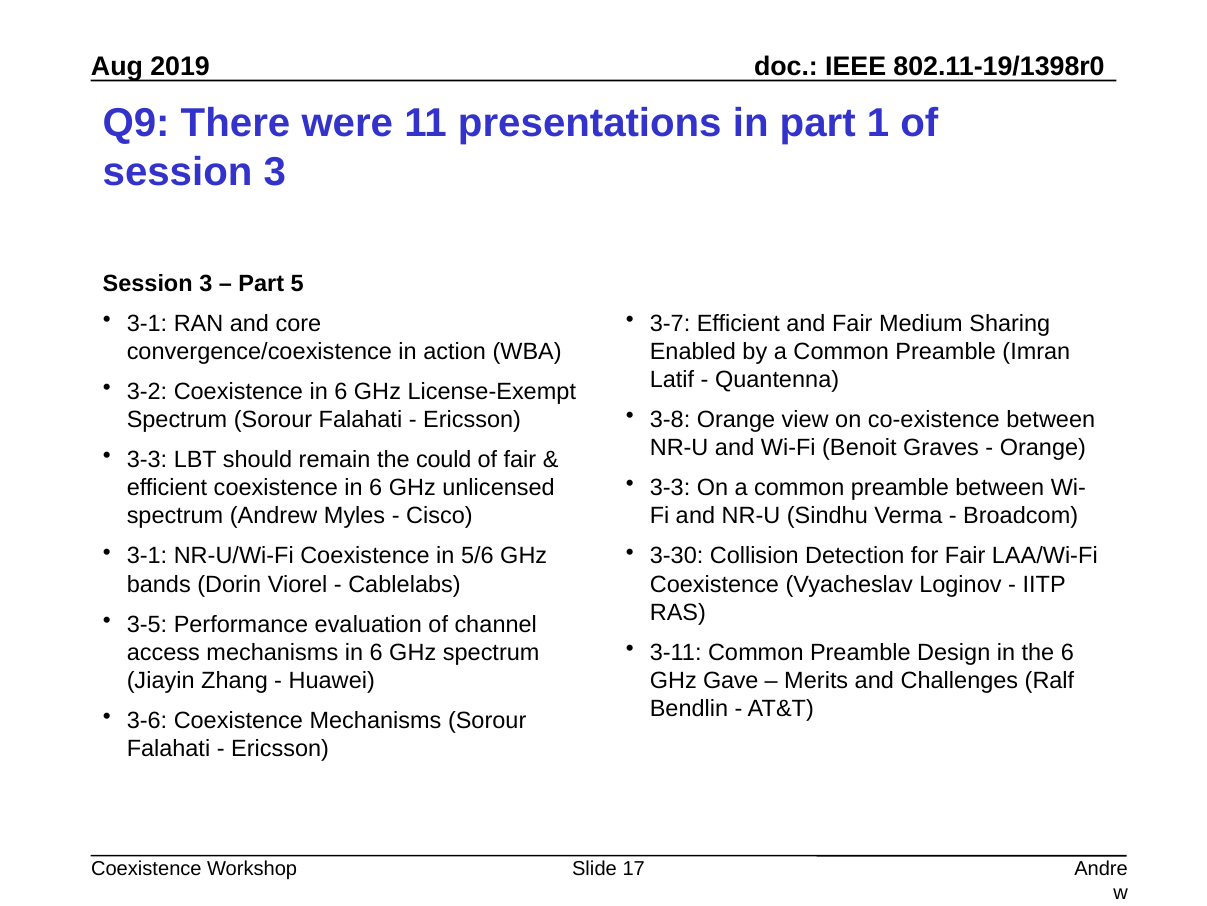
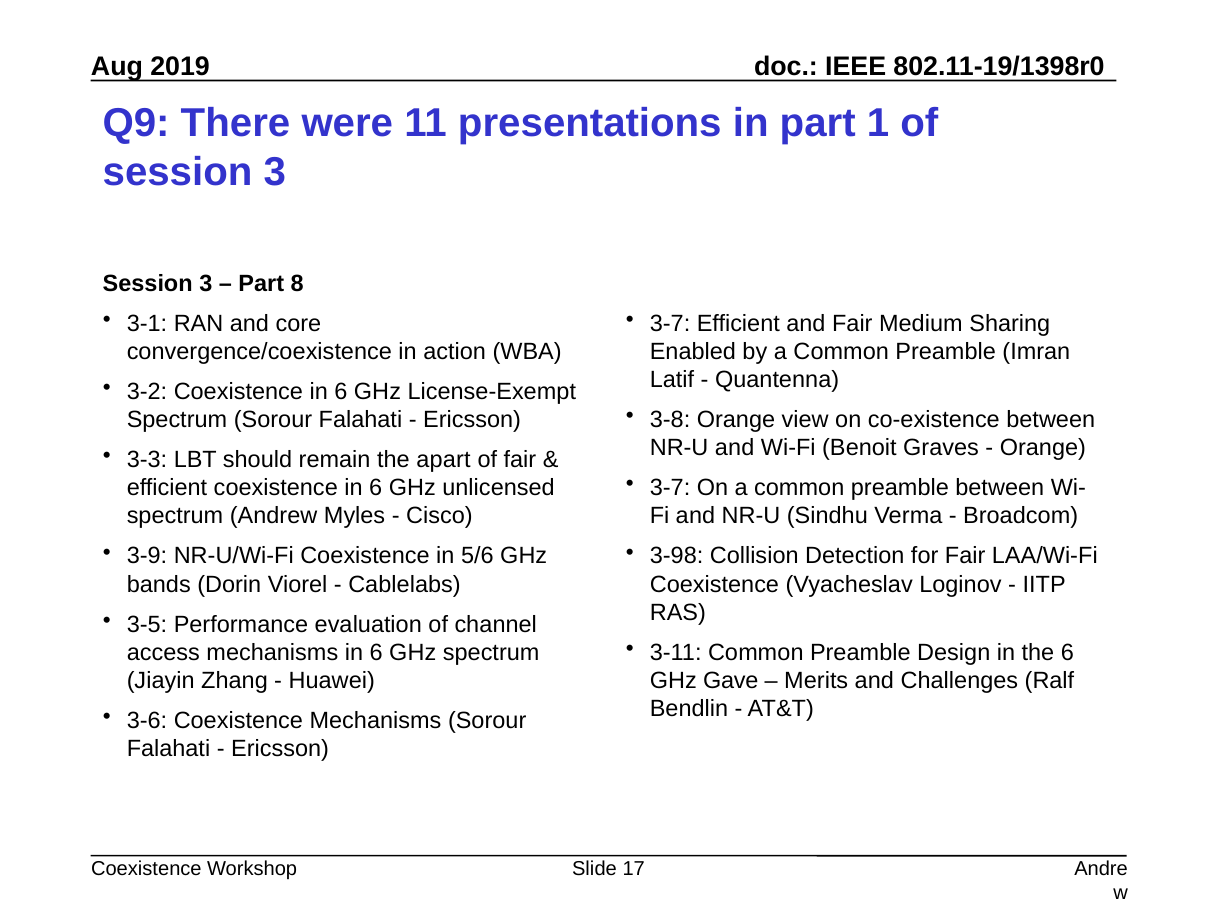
5: 5 -> 8
could: could -> apart
3-3 at (670, 488): 3-3 -> 3-7
3-1 at (147, 556): 3-1 -> 3-9
3-30: 3-30 -> 3-98
